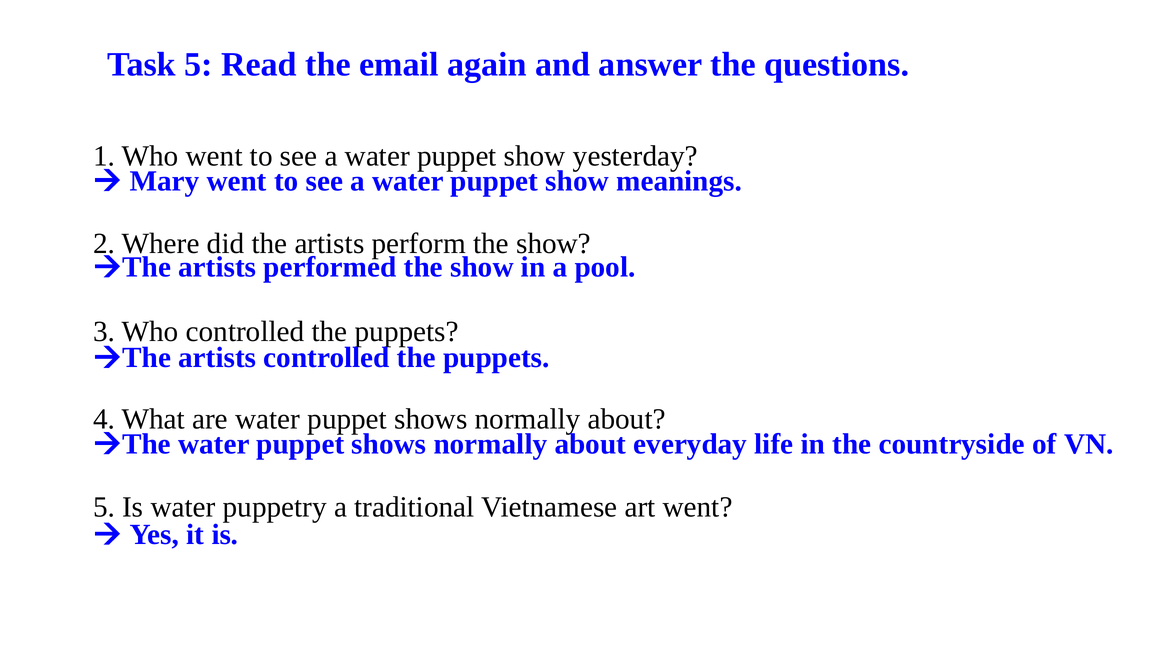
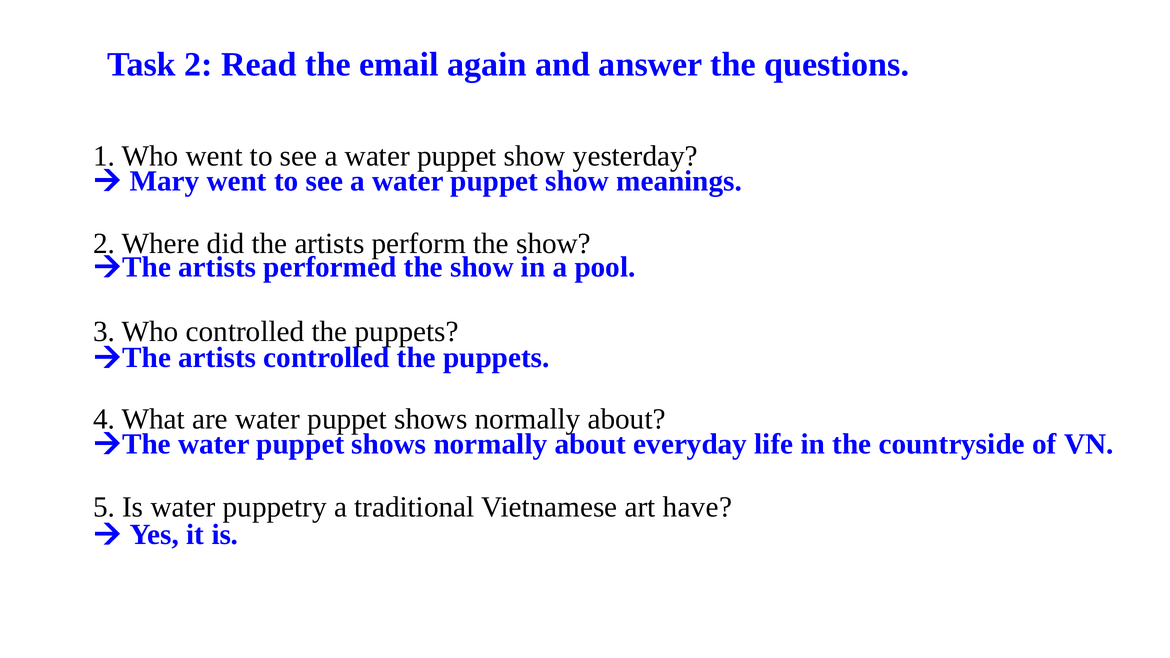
Task 5: 5 -> 2
art went: went -> have
